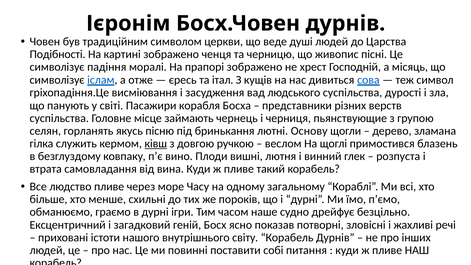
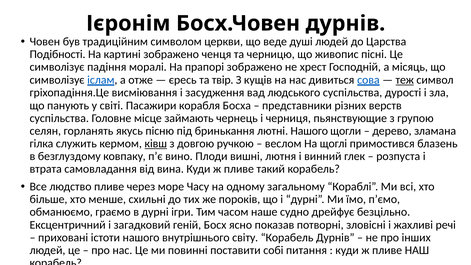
італ: італ -> твір
теж underline: none -> present
лютні Основу: Основу -> Нашого
